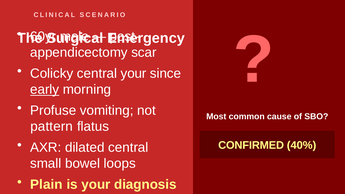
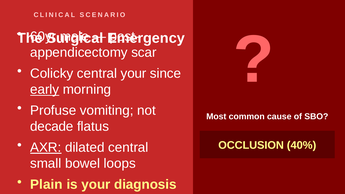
pattern: pattern -> decade
CONFIRMED: CONFIRMED -> OCCLUSION
AXR underline: none -> present
